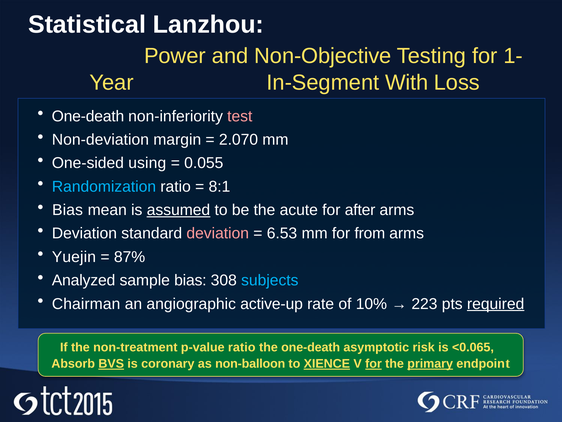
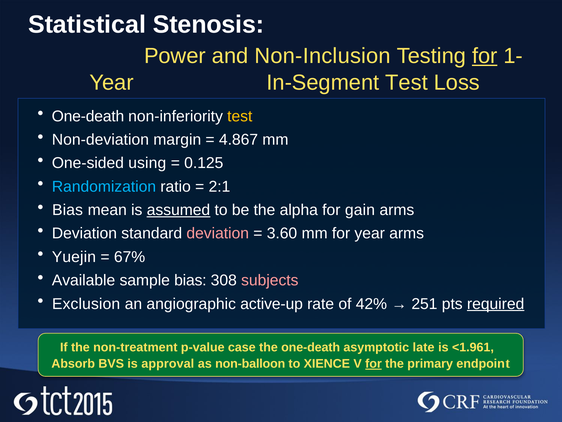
Lanzhou: Lanzhou -> Stenosis
Non-Objective: Non-Objective -> Non-Inclusion
for at (485, 56) underline: none -> present
In-Segment With: With -> Test
test at (240, 116) colour: pink -> yellow
2.070: 2.070 -> 4.867
0.055: 0.055 -> 0.125
8:1: 8:1 -> 2:1
acute: acute -> alpha
after: after -> gain
6.53: 6.53 -> 3.60
for from: from -> year
87%: 87% -> 67%
Analyzed: Analyzed -> Available
subjects colour: light blue -> pink
Chairman: Chairman -> Exclusion
10%: 10% -> 42%
223: 223 -> 251
p-value ratio: ratio -> case
risk: risk -> late
<0.065: <0.065 -> <1.961
BVS underline: present -> none
coronary: coronary -> approval
XIENCE underline: present -> none
primary underline: present -> none
